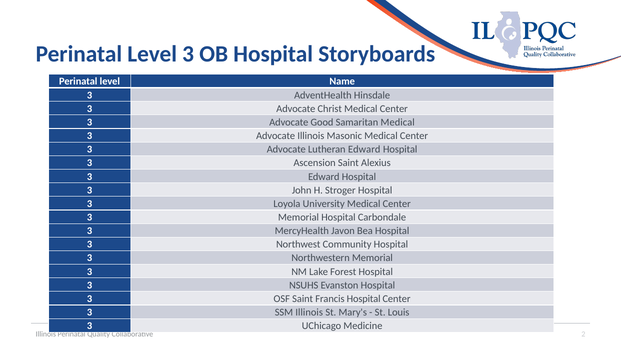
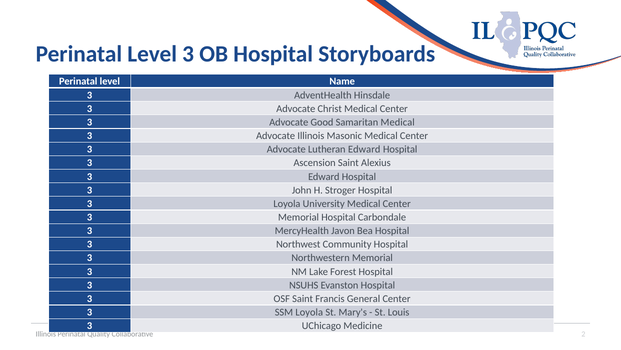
Francis Hospital: Hospital -> General
SSM Illinois: Illinois -> Loyola
